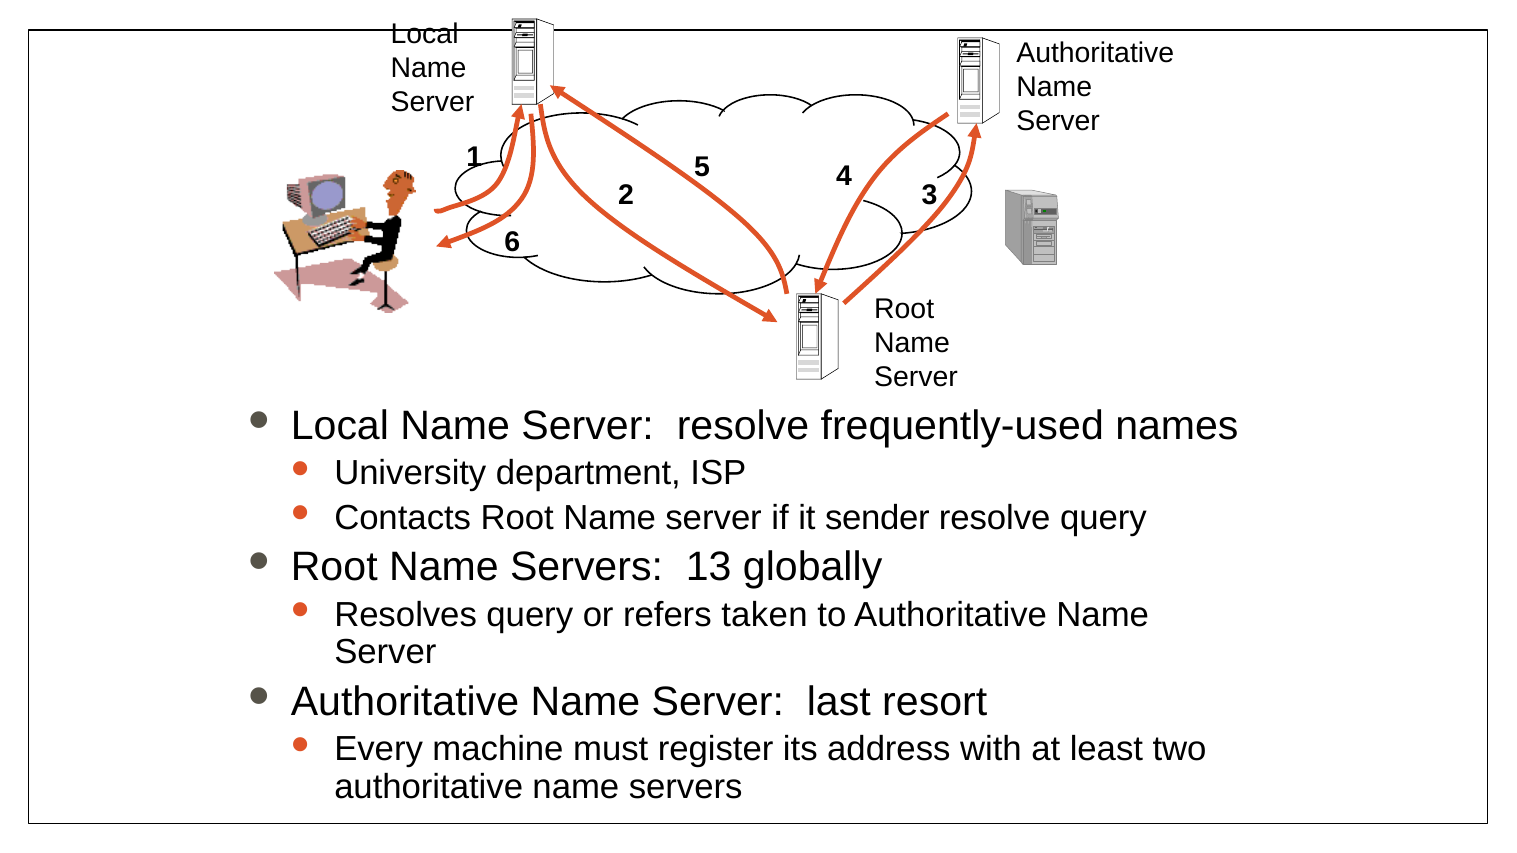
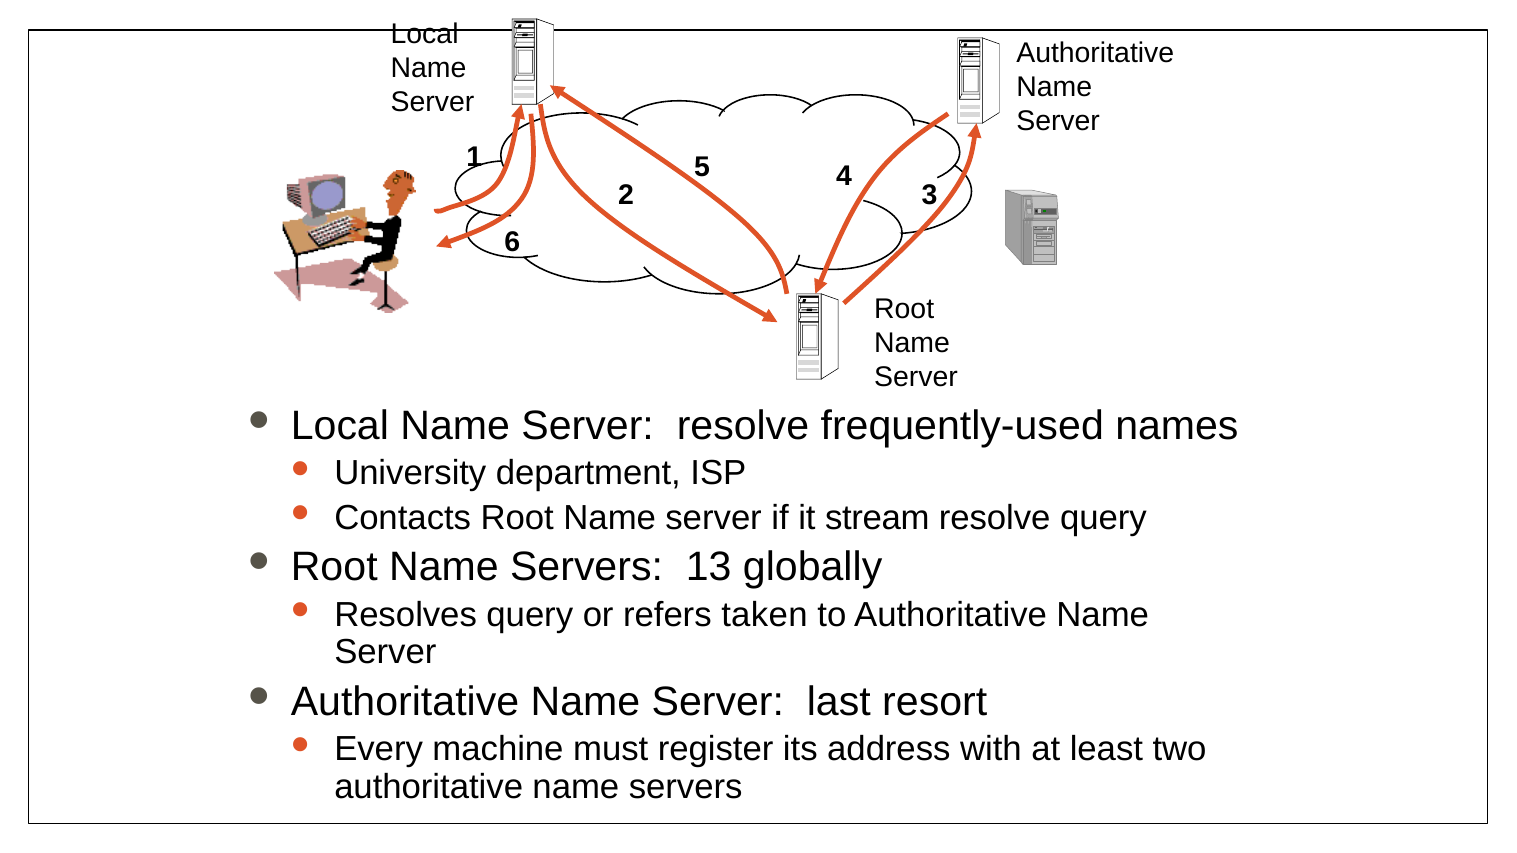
sender: sender -> stream
